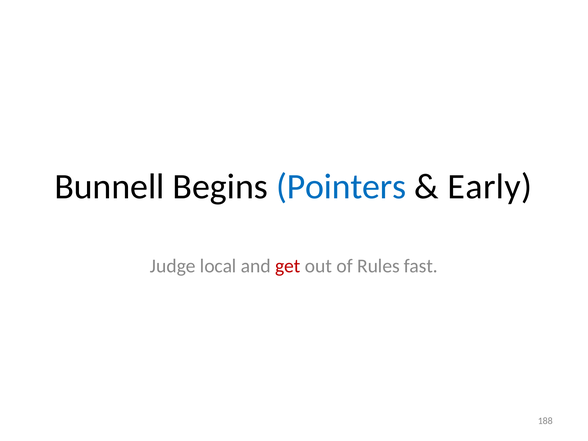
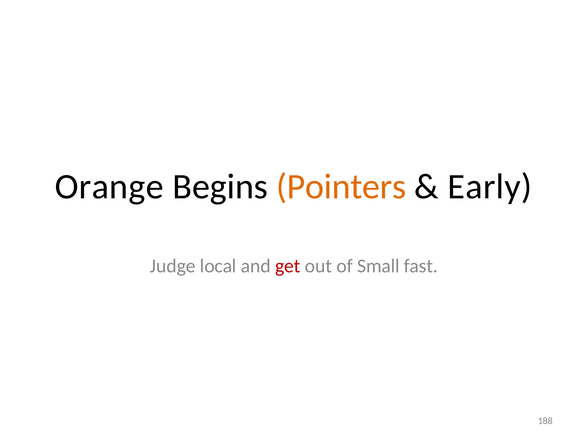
Bunnell: Bunnell -> Orange
Pointers colour: blue -> orange
Rules: Rules -> Small
